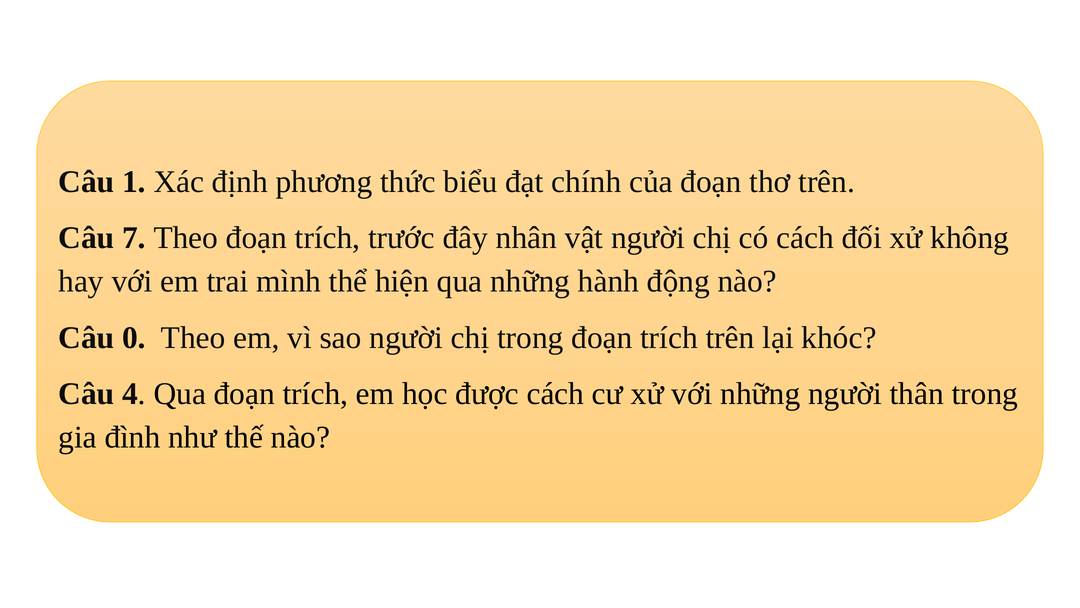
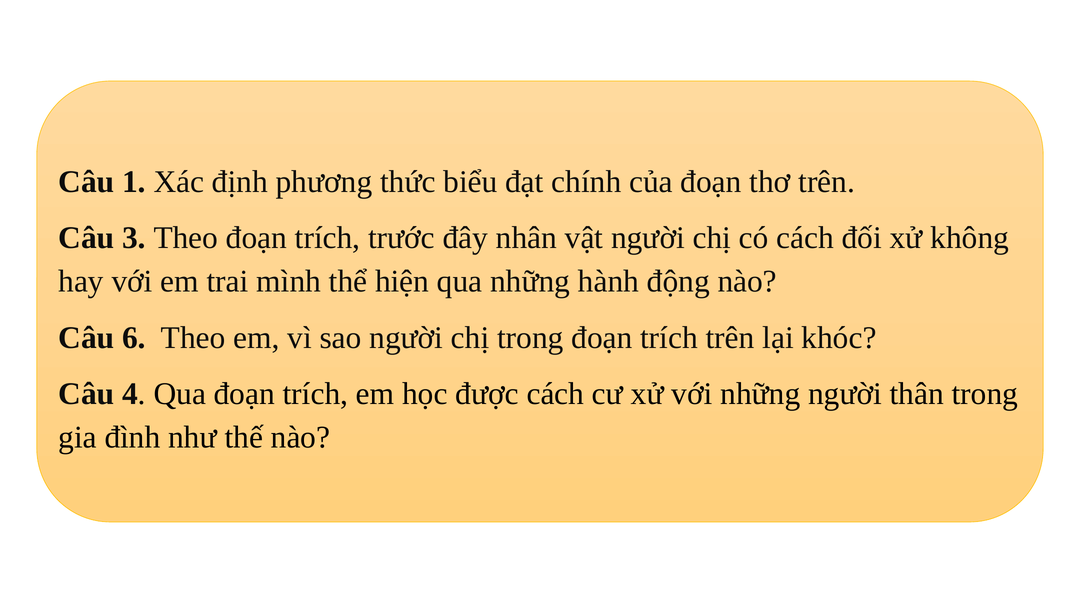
7: 7 -> 3
0: 0 -> 6
